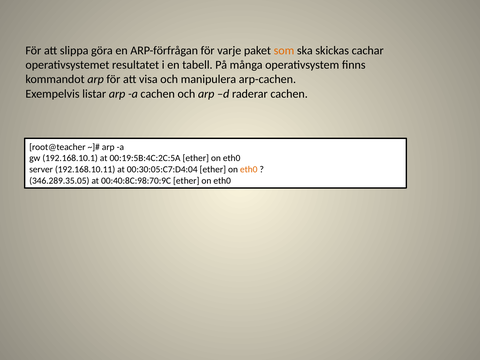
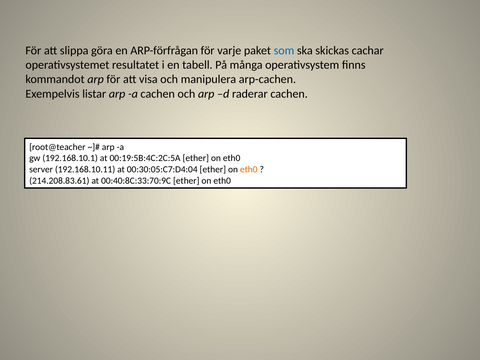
som colour: orange -> blue
346.289.35.05: 346.289.35.05 -> 214.208.83.61
00:40:8C:98:70:9C: 00:40:8C:98:70:9C -> 00:40:8C:33:70:9C
